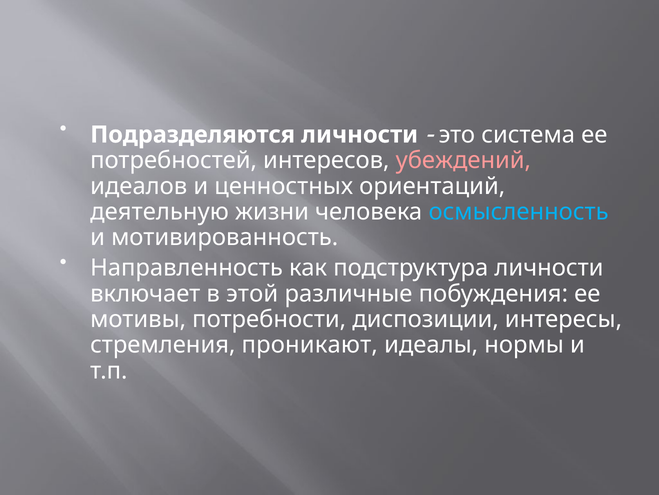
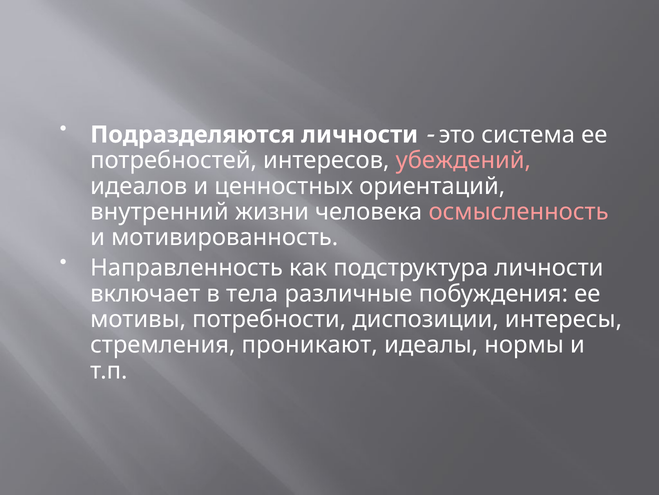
деятельную: деятельную -> внутренний
осмысленность colour: light blue -> pink
этой: этой -> тела
